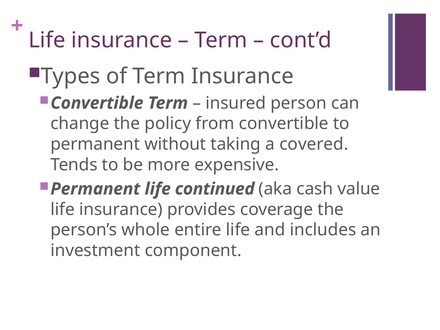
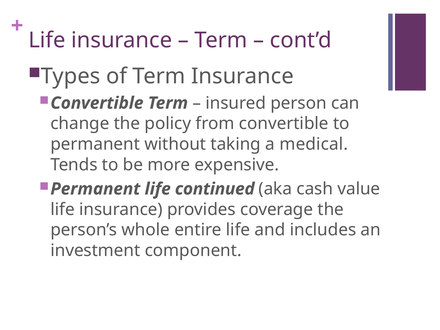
covered: covered -> medical
